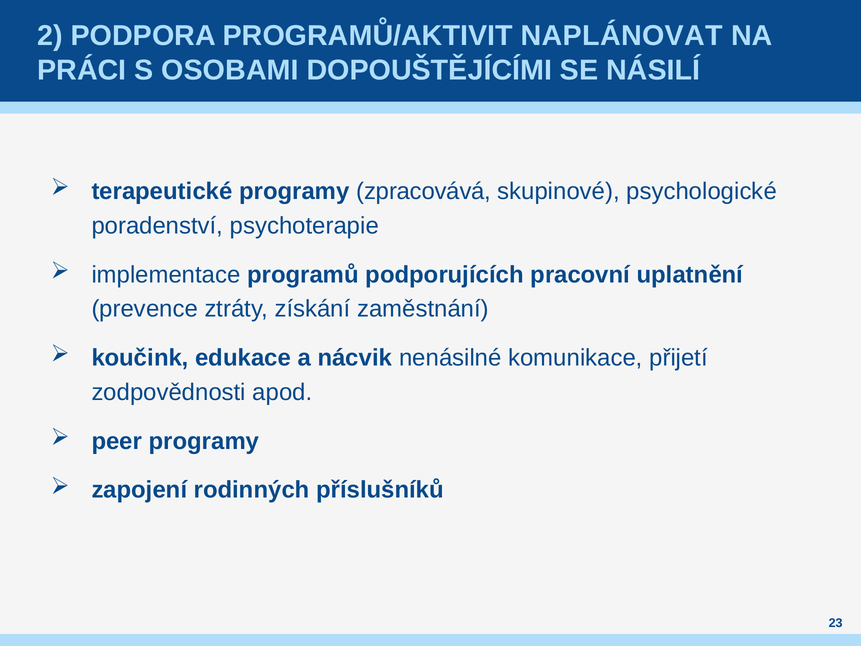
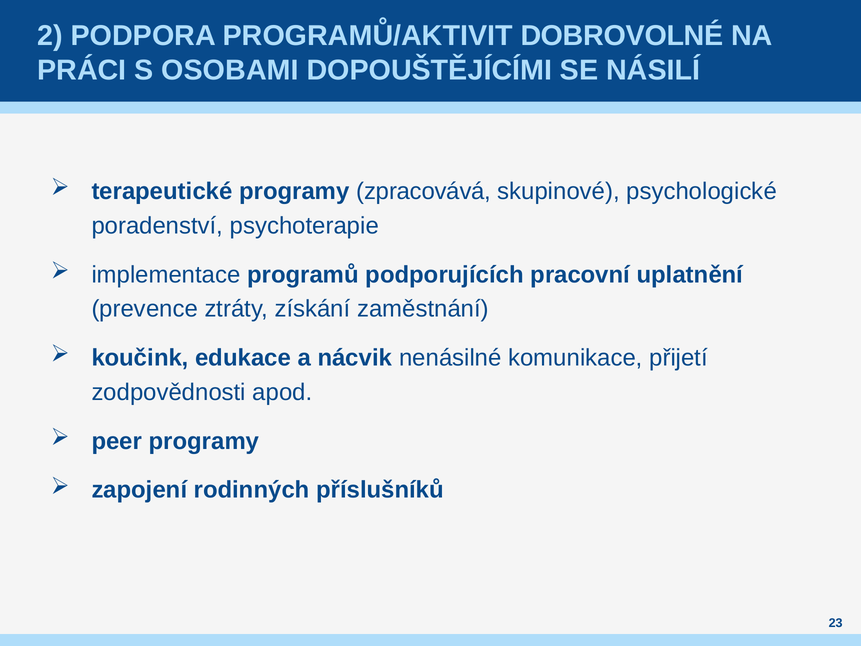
NAPLÁNOVAT: NAPLÁNOVAT -> DOBROVOLNÉ
